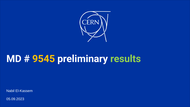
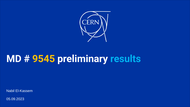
results colour: light green -> light blue
